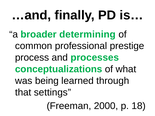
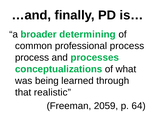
professional prestige: prestige -> process
settings: settings -> realistic
2000: 2000 -> 2059
18: 18 -> 64
